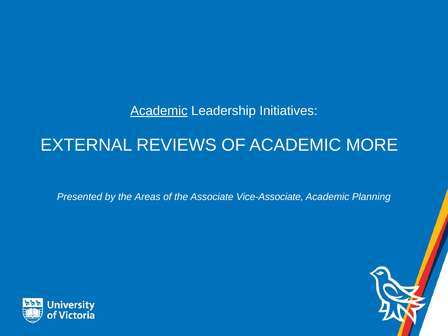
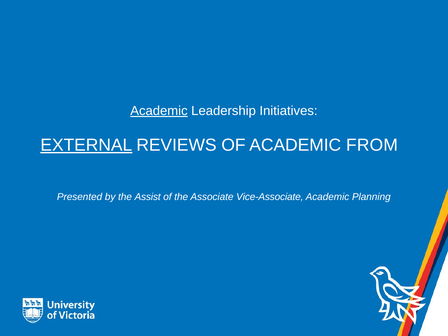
EXTERNAL underline: none -> present
MORE: MORE -> FROM
Areas: Areas -> Assist
